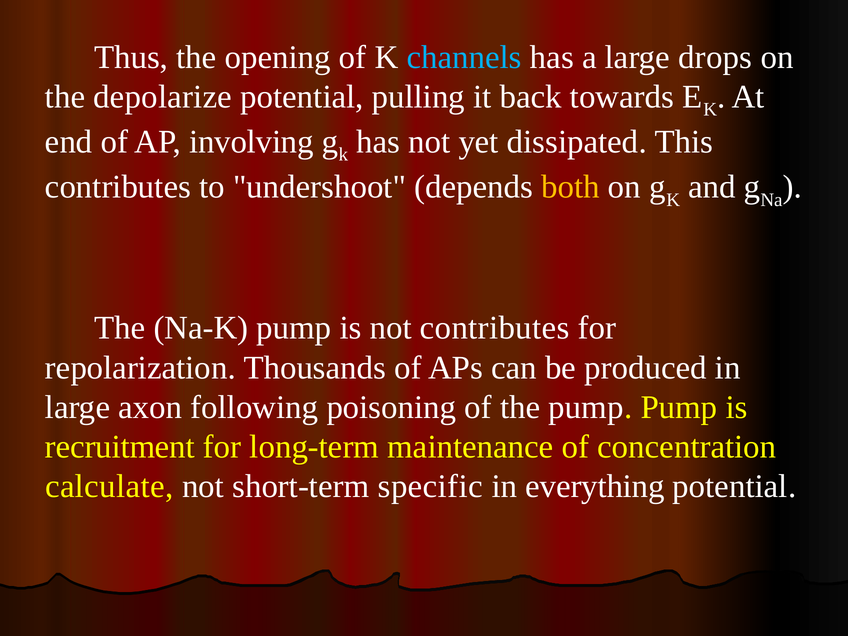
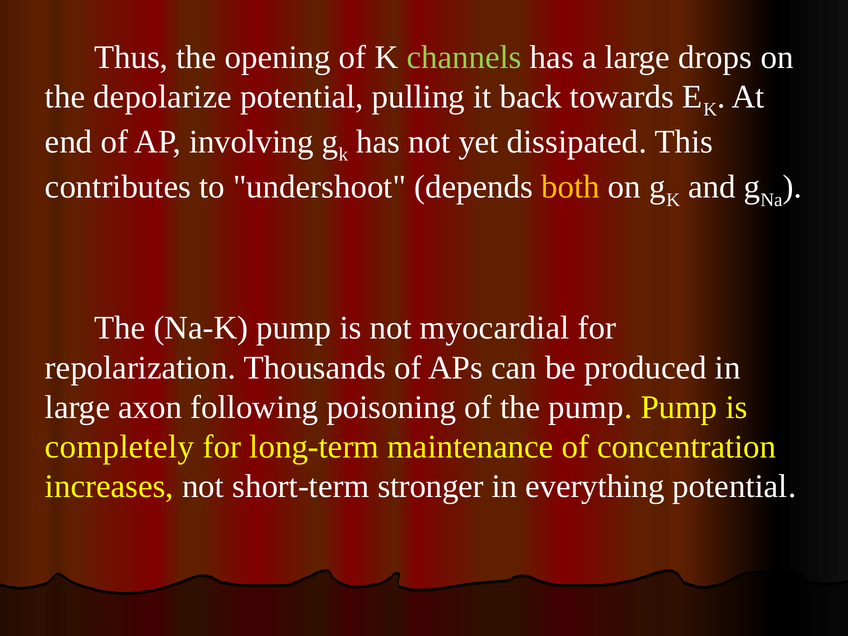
channels colour: light blue -> light green
not contributes: contributes -> myocardial
recruitment: recruitment -> completely
calculate: calculate -> increases
specific: specific -> stronger
